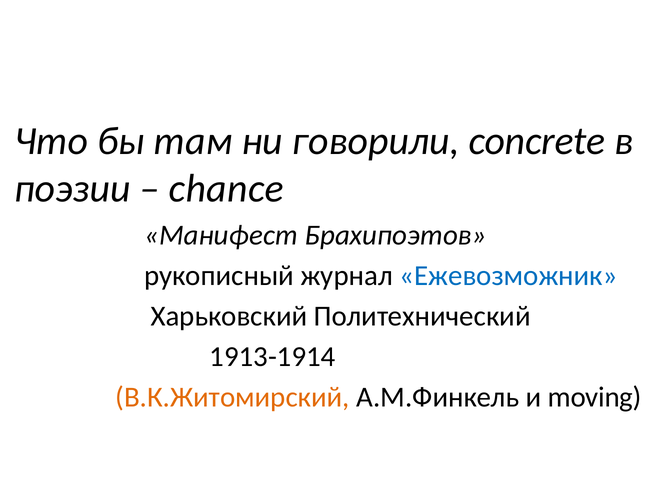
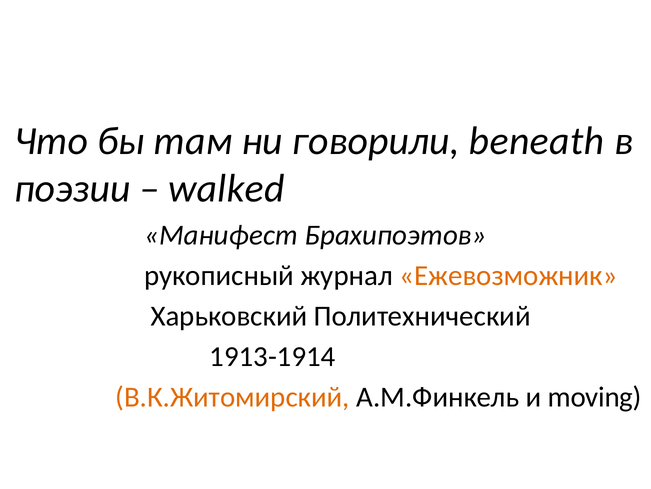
concrete: concrete -> beneath
chance: chance -> walked
Ежевозможник colour: blue -> orange
